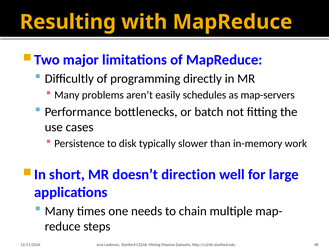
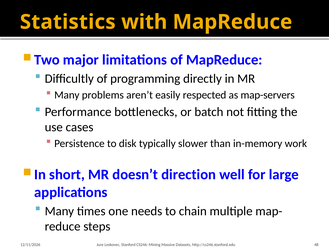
Resulting: Resulting -> Statistics
schedules: schedules -> respected
